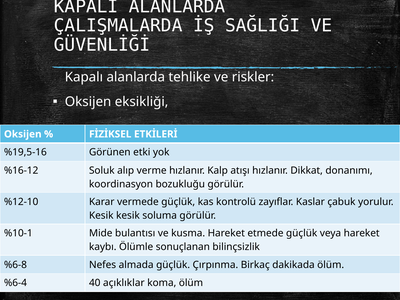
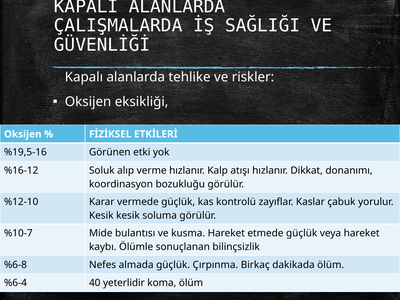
%10-1: %10-1 -> %10-7
açıklıklar: açıklıklar -> yeterlidir
